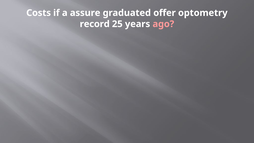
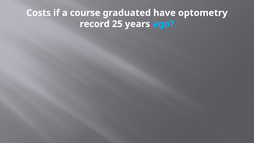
assure: assure -> course
offer: offer -> have
ago colour: pink -> light blue
